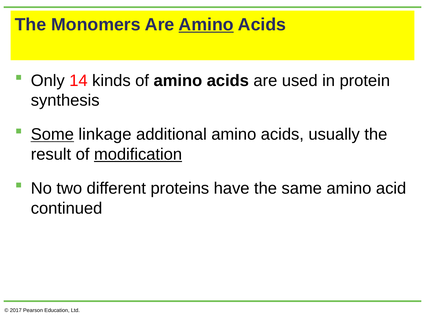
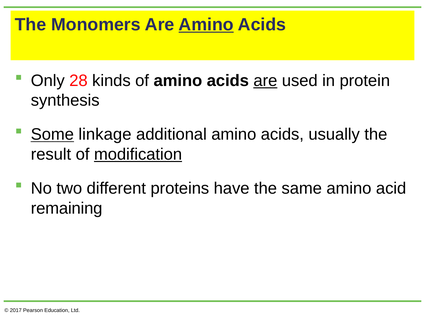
14: 14 -> 28
are at (265, 80) underline: none -> present
continued: continued -> remaining
